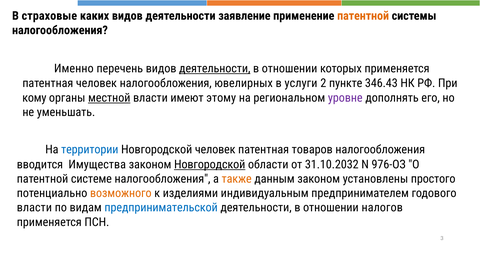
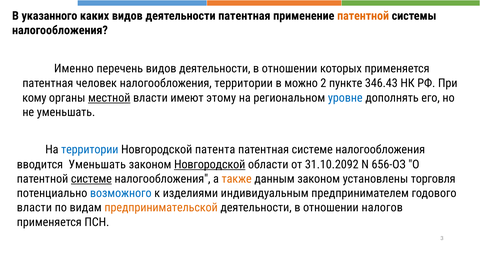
страховые: страховые -> указанного
деятельности заявление: заявление -> патентная
деятельности at (215, 69) underline: present -> none
налогообложения ювелирных: ювелирных -> территории
услуги: услуги -> можно
уровне colour: purple -> blue
Новгородской человек: человек -> патента
патентная товаров: товаров -> системе
вводится Имущества: Имущества -> Уменьшать
31.10.2032: 31.10.2032 -> 31.10.2092
976-ОЗ: 976-ОЗ -> 656-ОЗ
системе at (91, 179) underline: none -> present
простого: простого -> торговля
возможного colour: orange -> blue
предпринимательской colour: blue -> orange
